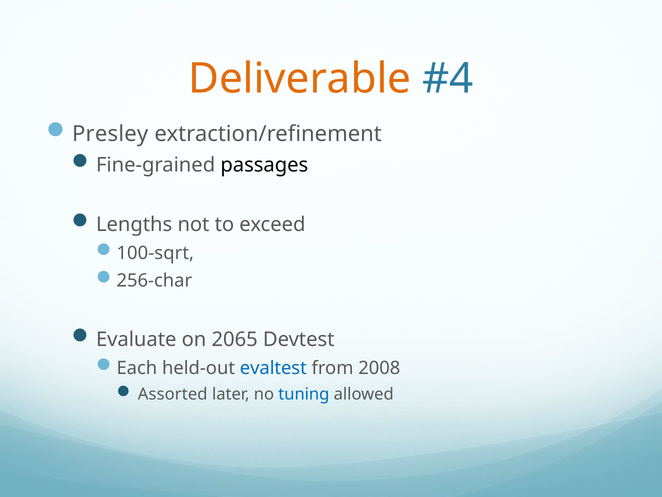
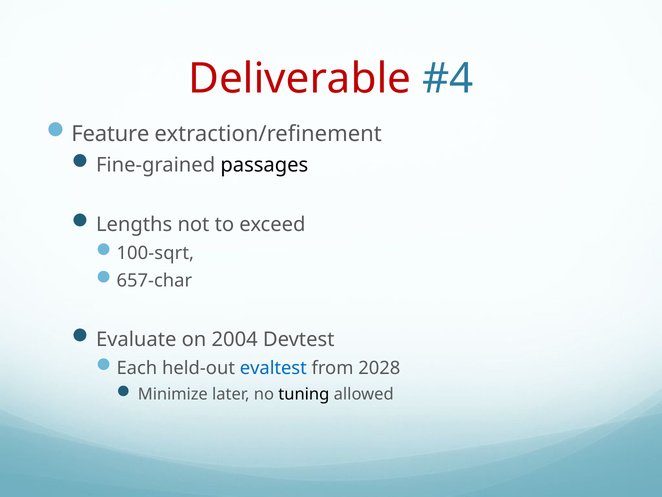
Deliverable colour: orange -> red
Presley: Presley -> Feature
256-char: 256-char -> 657-char
2065: 2065 -> 2004
2008: 2008 -> 2028
Assorted: Assorted -> Minimize
tuning colour: blue -> black
